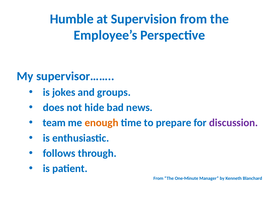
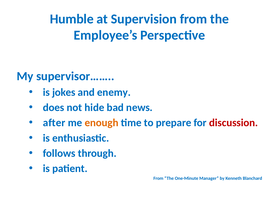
groups: groups -> enemy
team: team -> after
discussion colour: purple -> red
